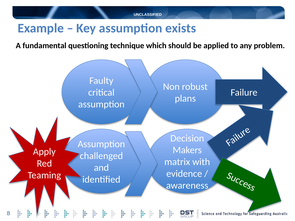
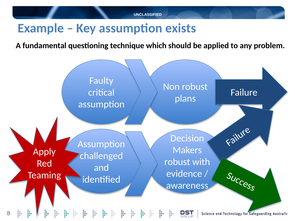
matrix at (177, 162): matrix -> robust
